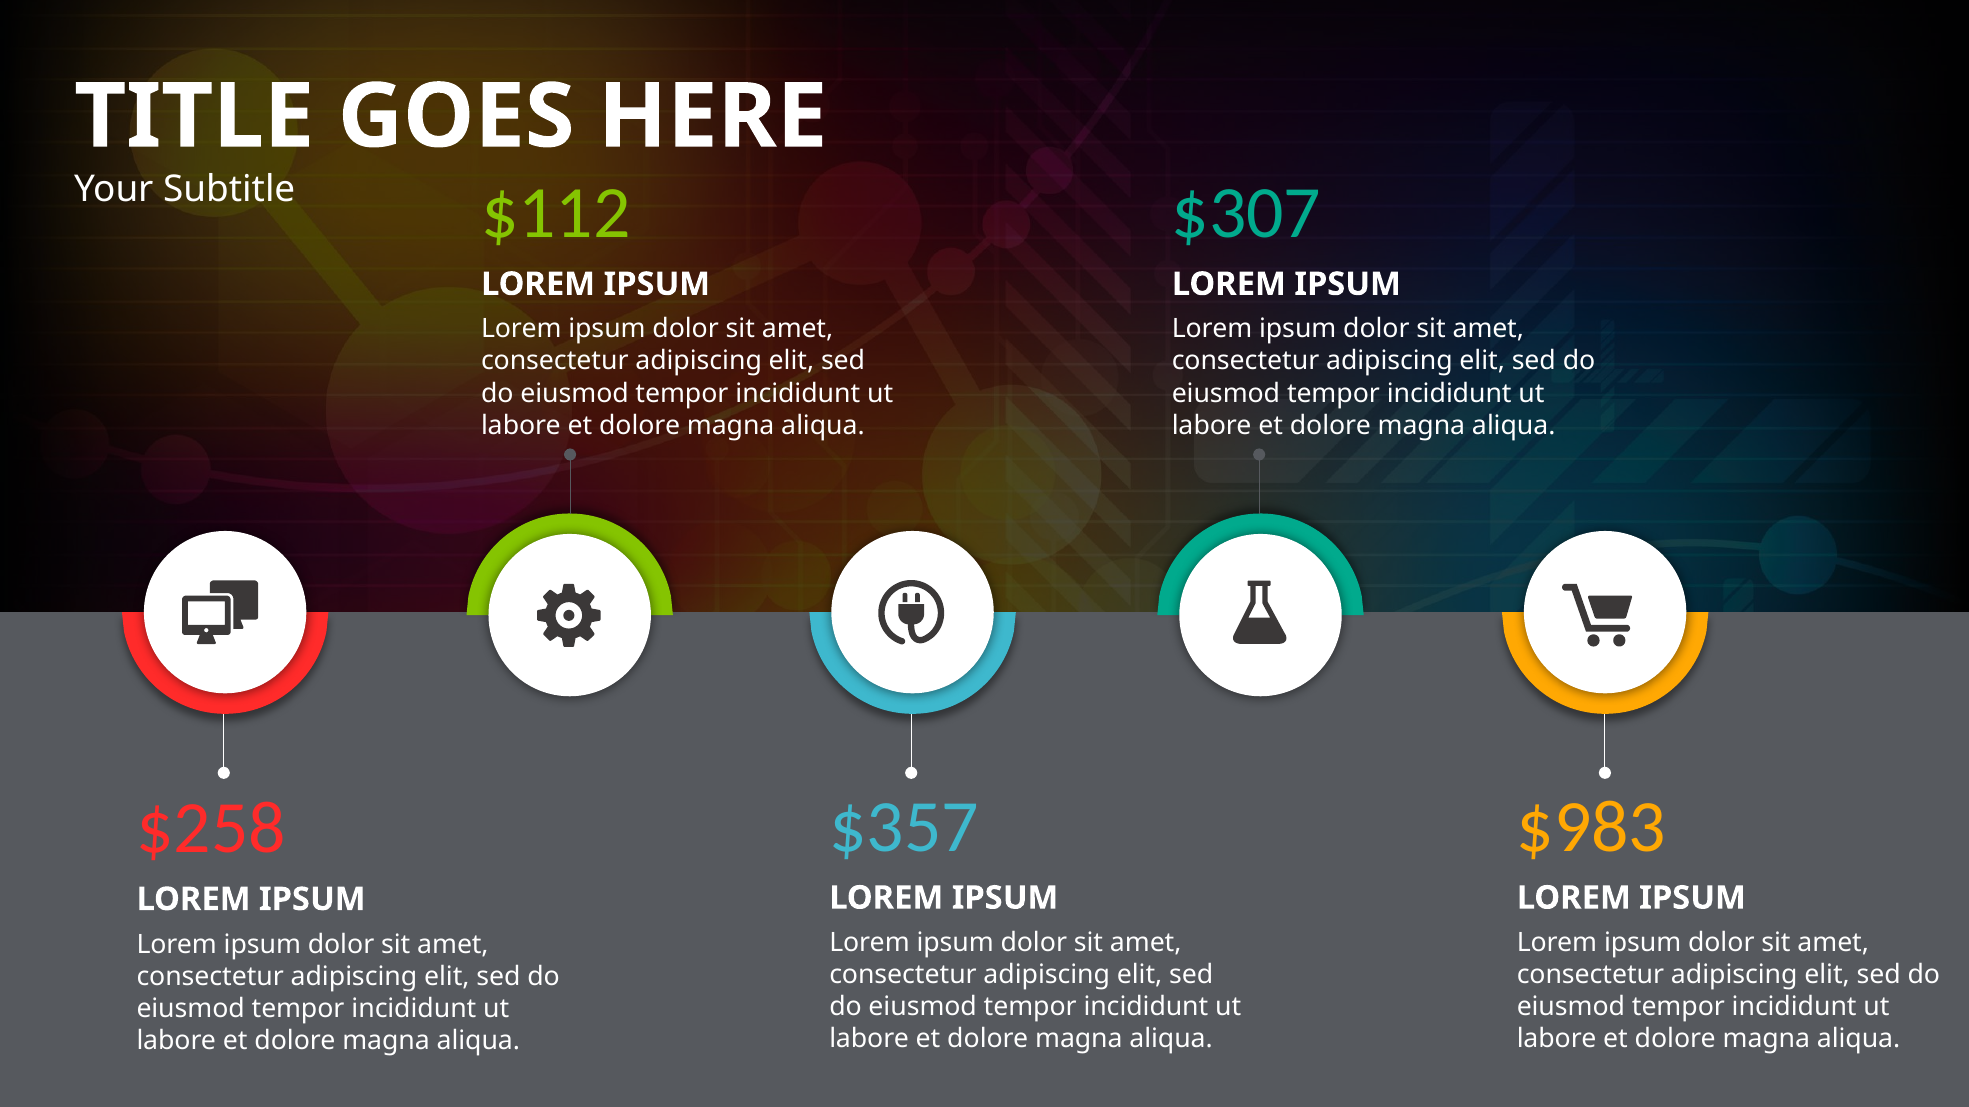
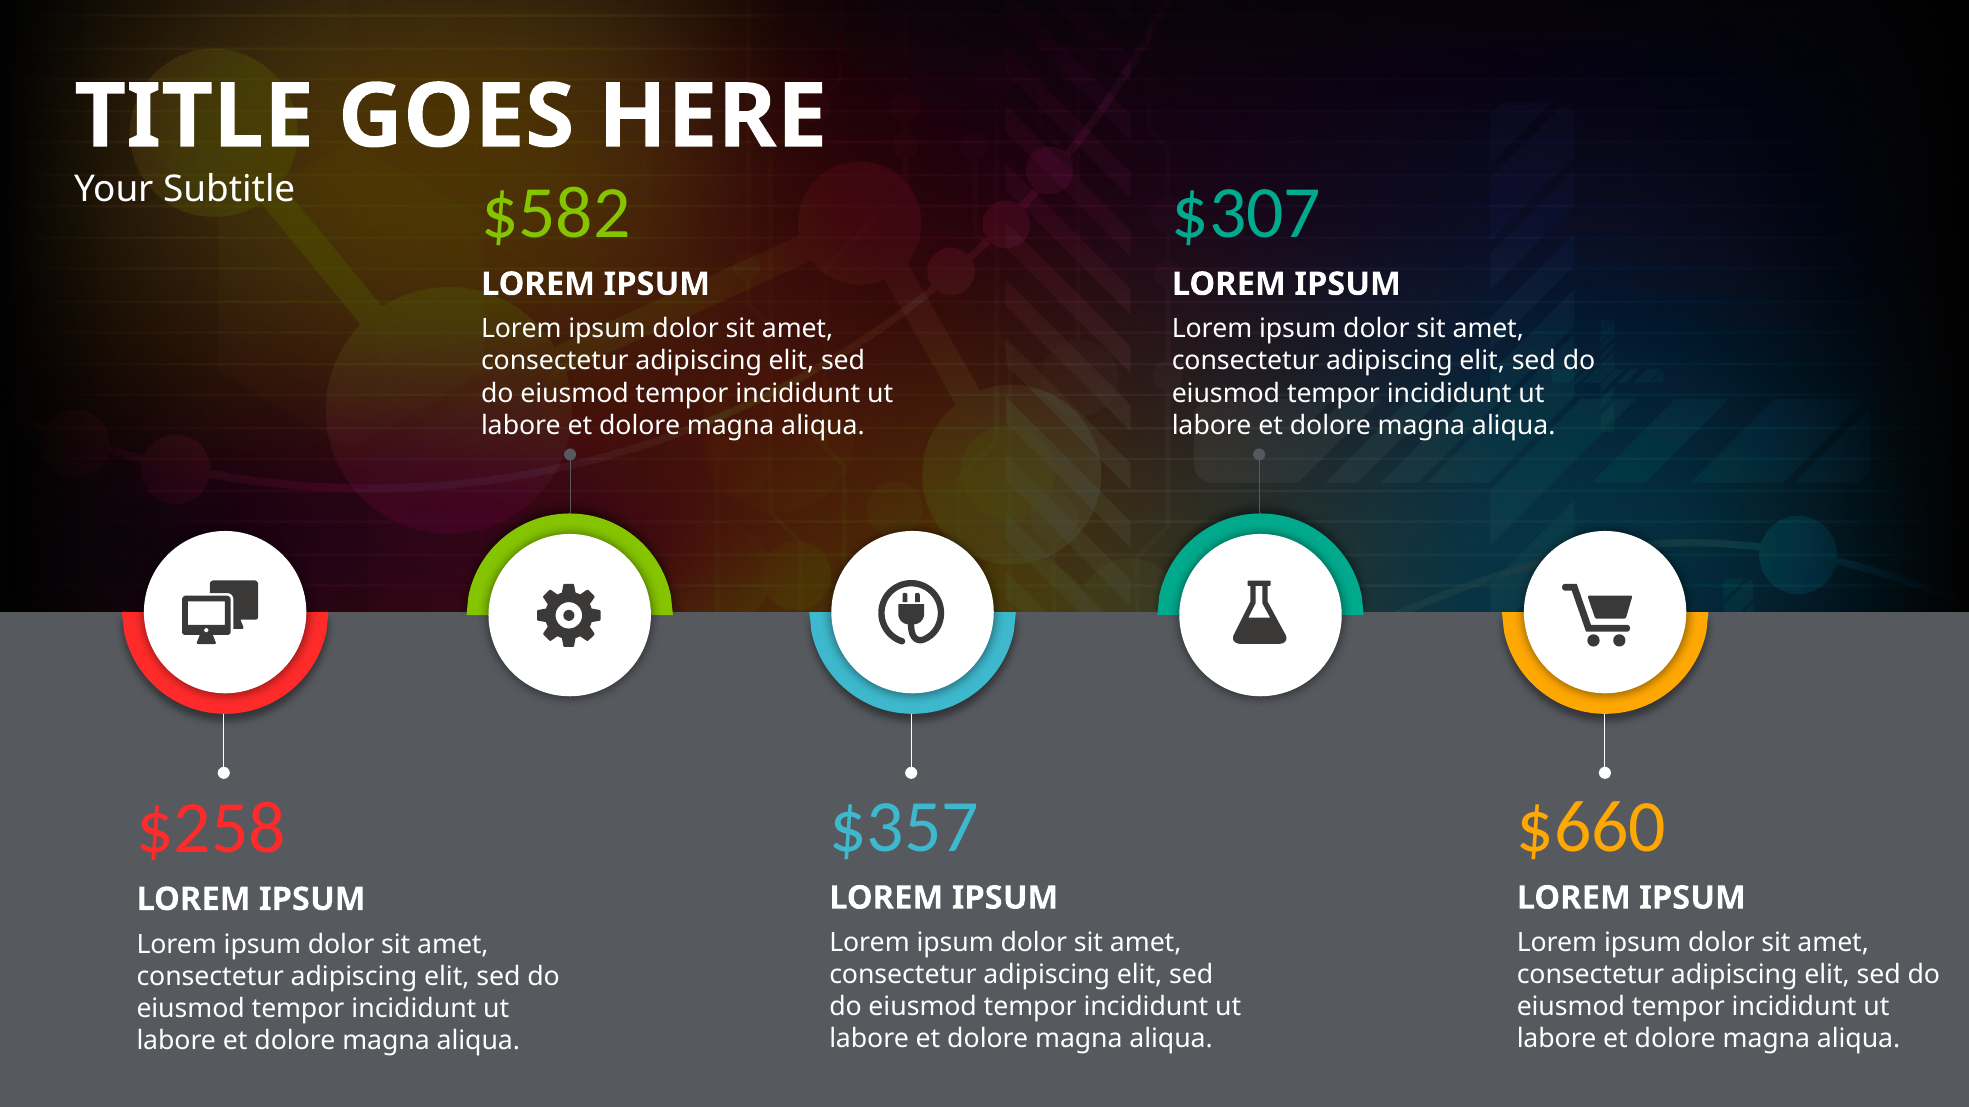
$112: $112 -> $582
$983: $983 -> $660
